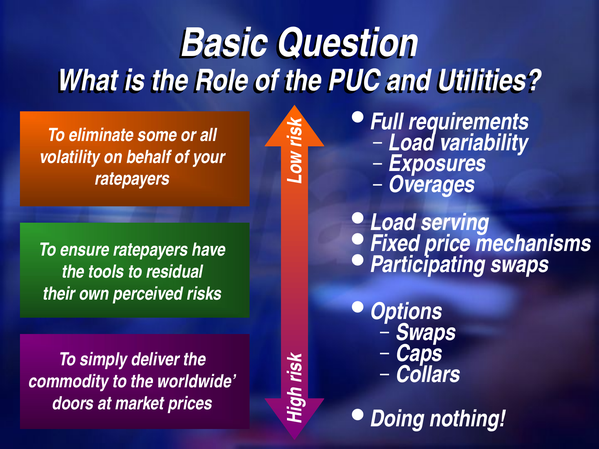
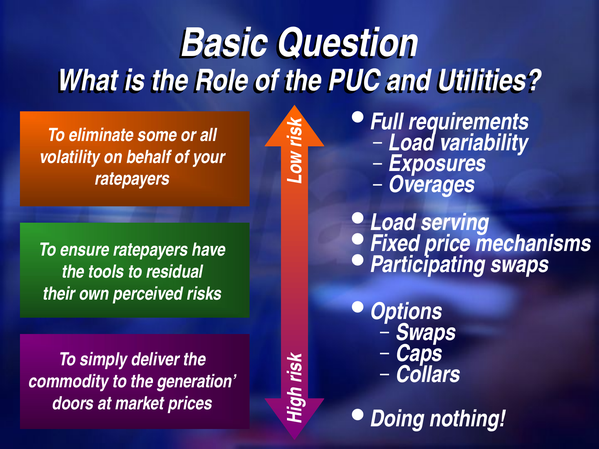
worldwide: worldwide -> generation
